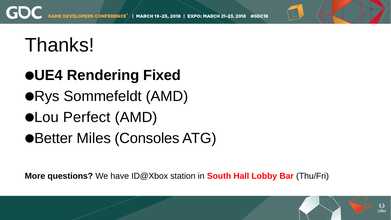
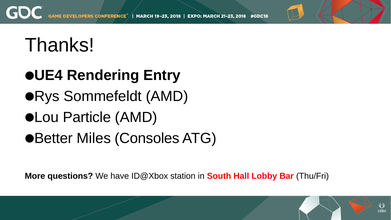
Fixed: Fixed -> Entry
Perfect: Perfect -> Particle
